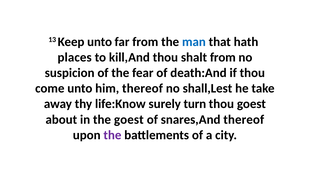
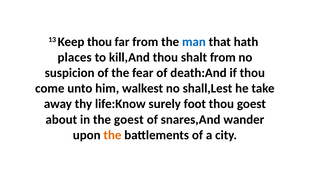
Keep unto: unto -> thou
him thereof: thereof -> walkest
turn: turn -> foot
snares,And thereof: thereof -> wander
the at (112, 135) colour: purple -> orange
